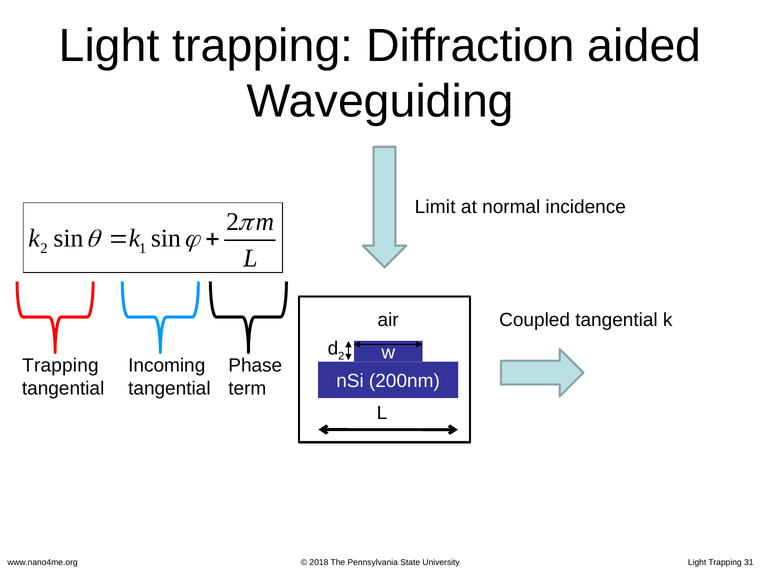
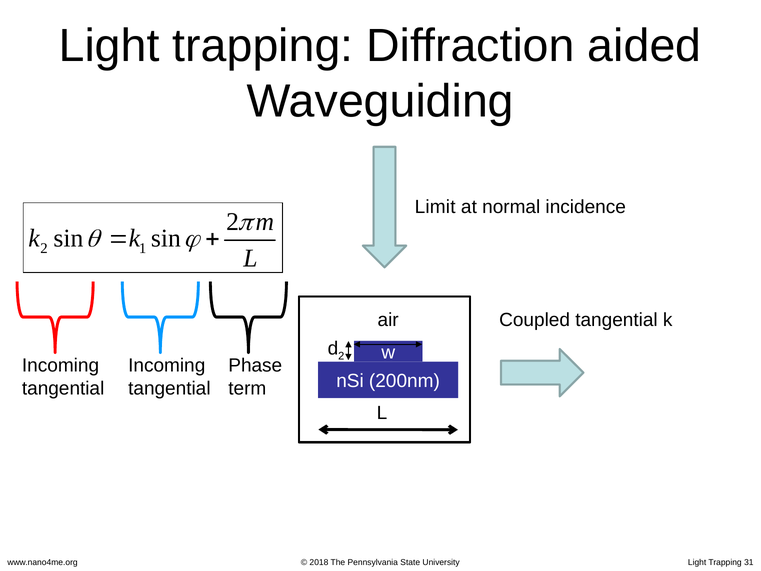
Trapping at (60, 365): Trapping -> Incoming
